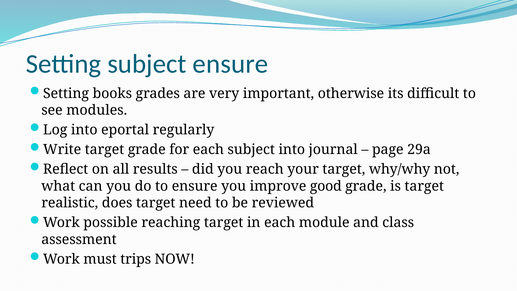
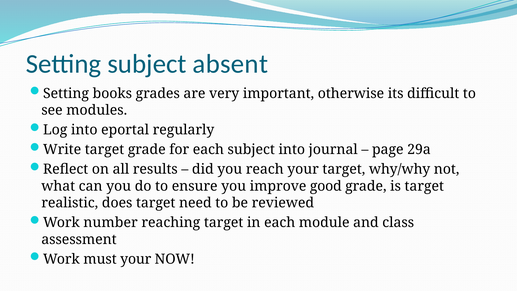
subject ensure: ensure -> absent
possible: possible -> number
must trips: trips -> your
